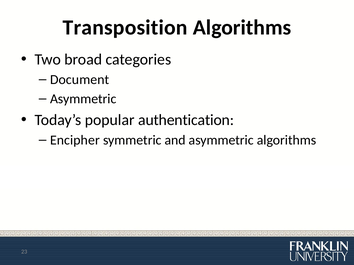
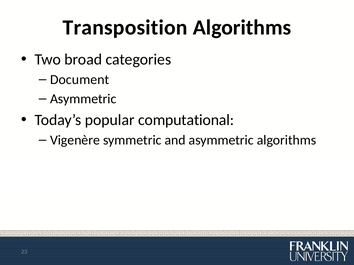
authentication: authentication -> computational
Encipher: Encipher -> Vigenère
